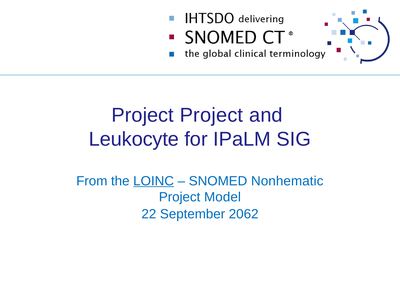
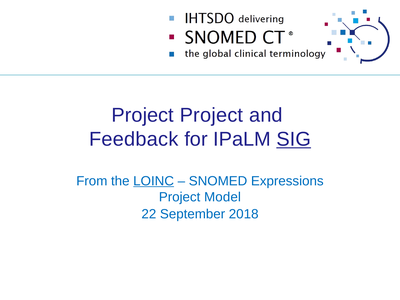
Leukocyte: Leukocyte -> Feedback
SIG underline: none -> present
Nonhematic: Nonhematic -> Expressions
2062: 2062 -> 2018
